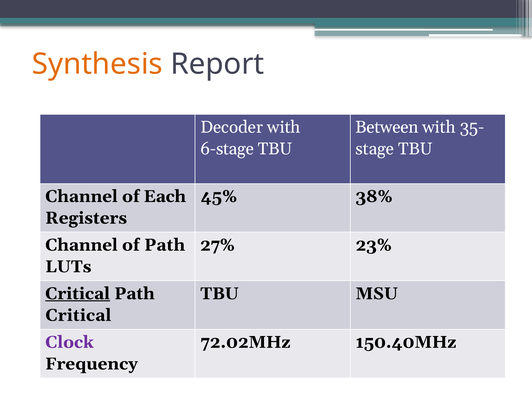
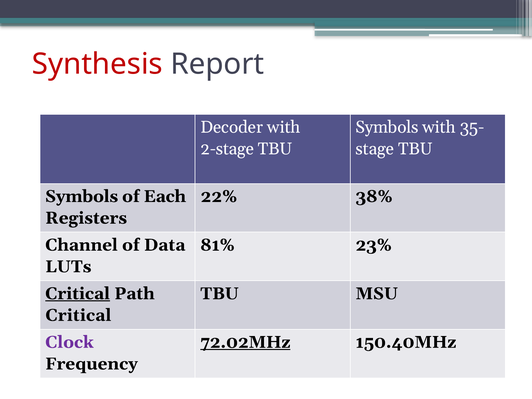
Synthesis colour: orange -> red
Between at (387, 127): Between -> Symbols
6-stage: 6-stage -> 2-stage
Channel at (82, 196): Channel -> Symbols
45%: 45% -> 22%
of Path: Path -> Data
27%: 27% -> 81%
72.02MHz underline: none -> present
